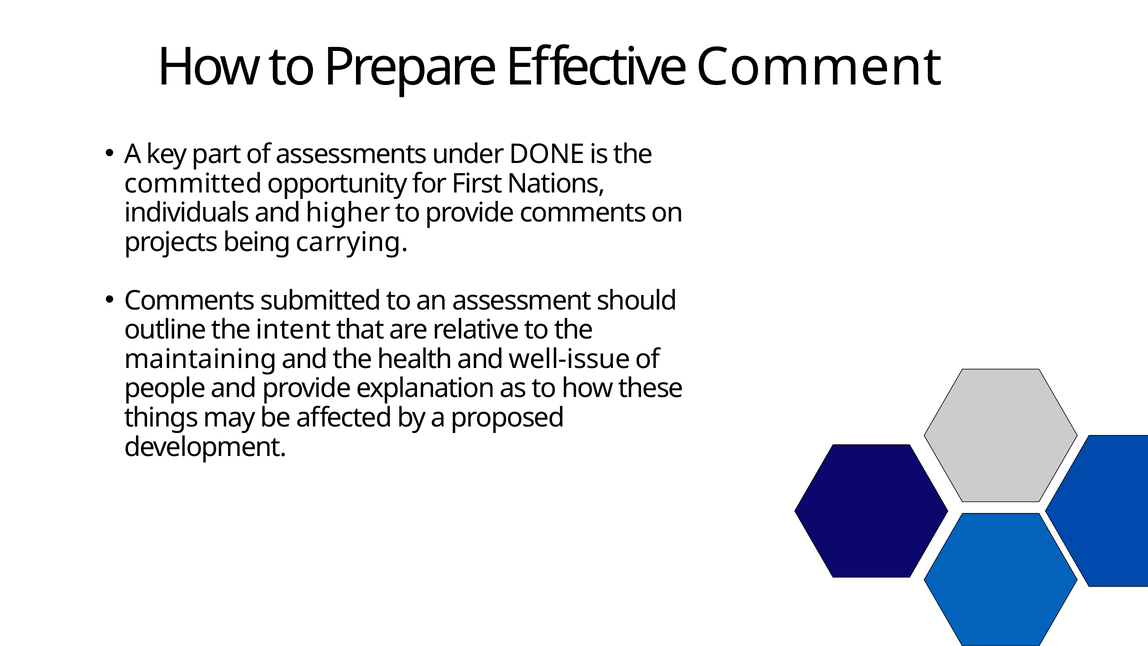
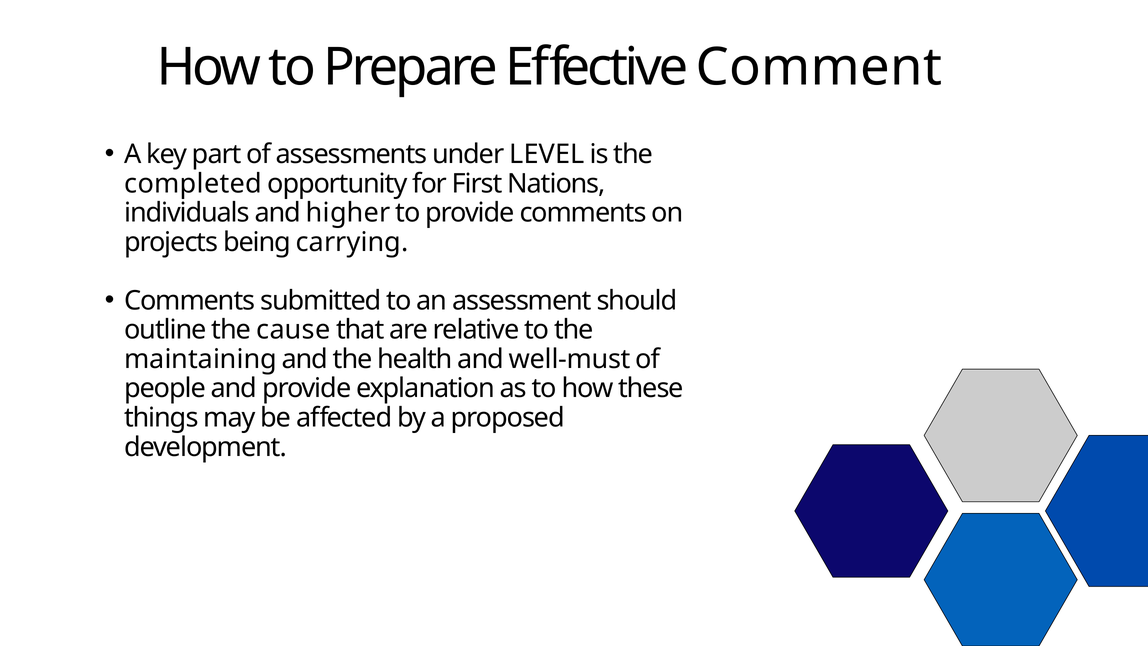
DONE: DONE -> LEVEL
committed: committed -> completed
intent: intent -> cause
well-issue: well-issue -> well-must
